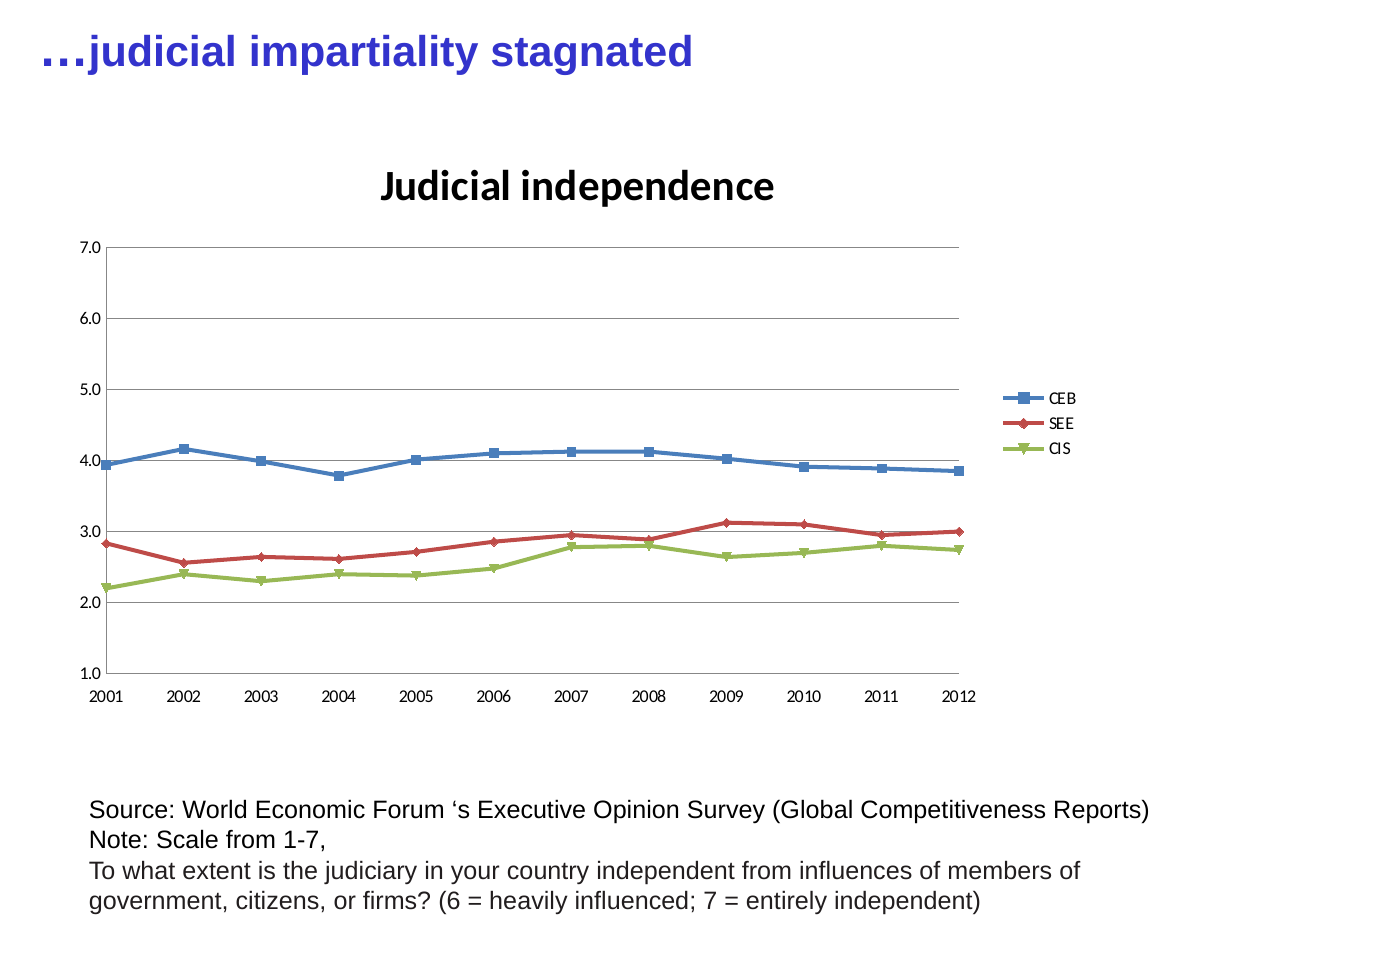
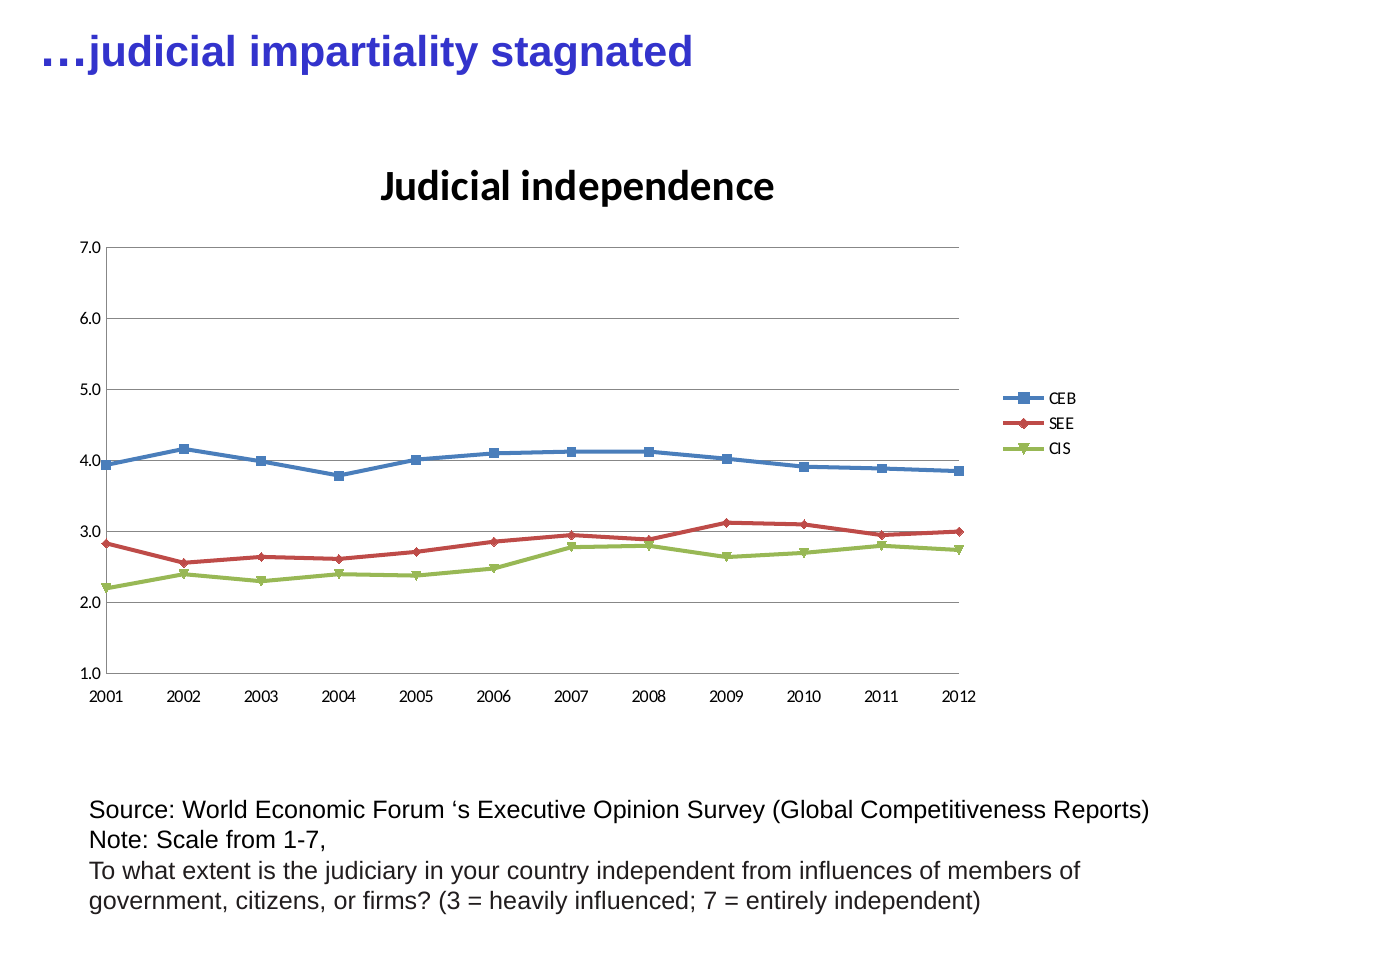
6: 6 -> 3
